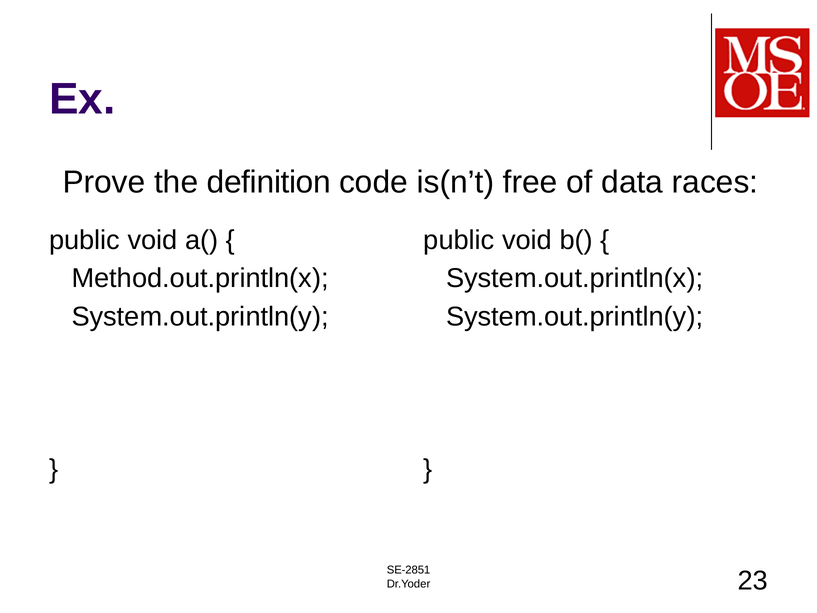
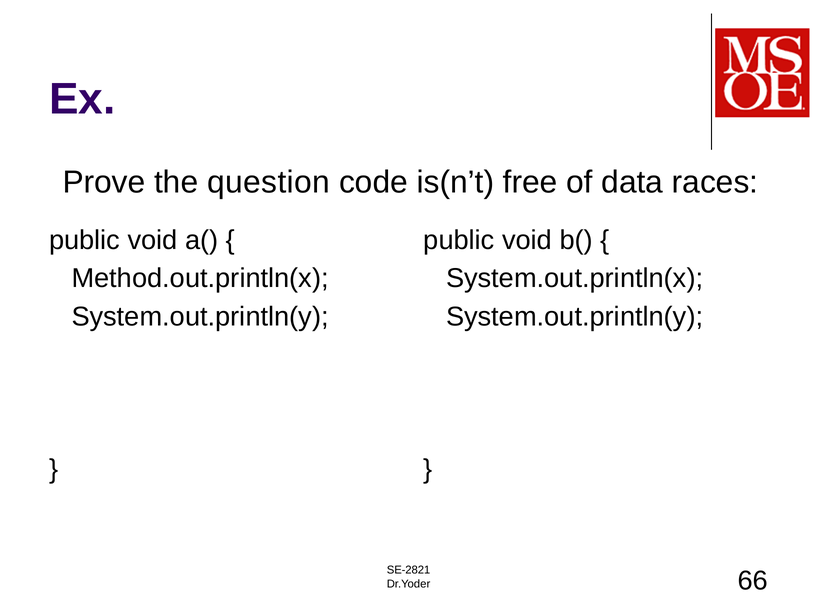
definition: definition -> question
SE-2851: SE-2851 -> SE-2821
23: 23 -> 66
